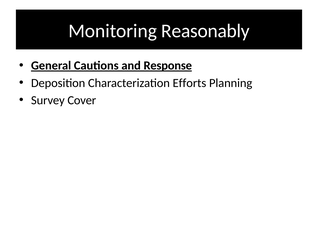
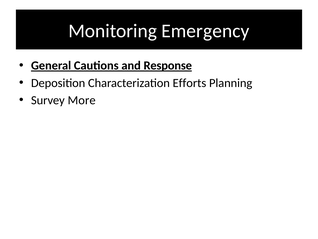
Reasonably: Reasonably -> Emergency
Cover: Cover -> More
